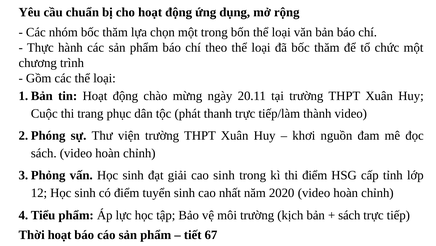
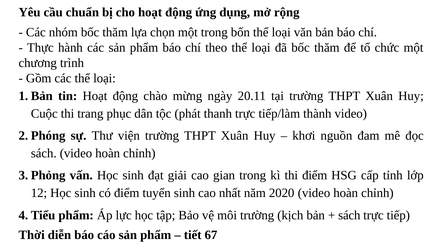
cao sinh: sinh -> gian
Thời hoạt: hoạt -> diễn
